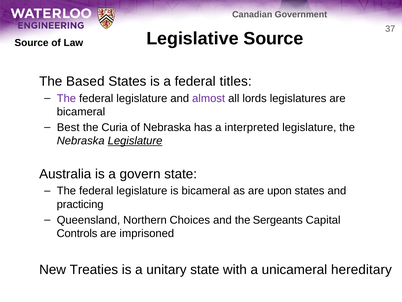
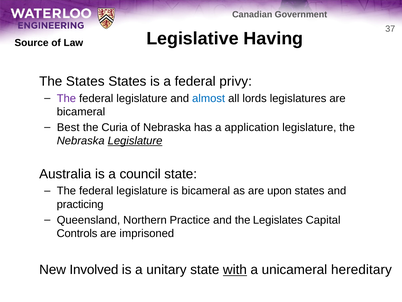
Legislative Source: Source -> Having
The Based: Based -> States
titles: titles -> privy
almost colour: purple -> blue
interpreted: interpreted -> application
govern: govern -> council
Choices: Choices -> Practice
Sergeants: Sergeants -> Legislates
Treaties: Treaties -> Involved
with underline: none -> present
